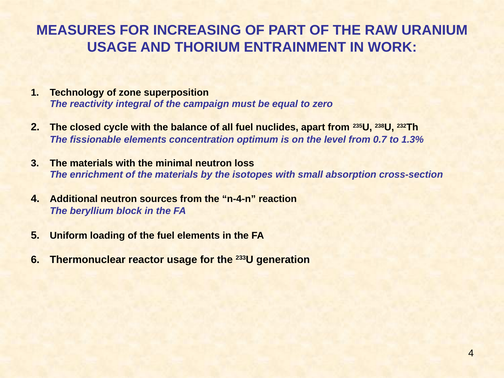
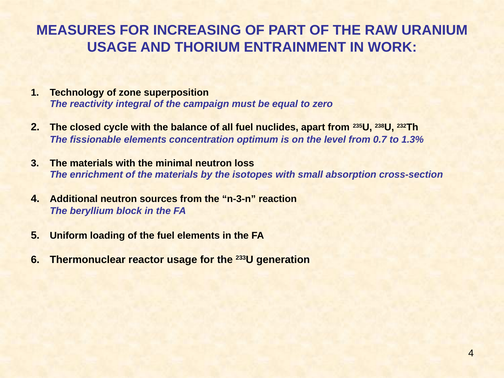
n-4-n: n-4-n -> n-3-n
